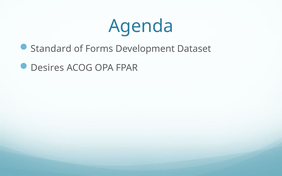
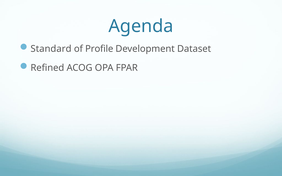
Forms: Forms -> Profile
Desires: Desires -> Refined
